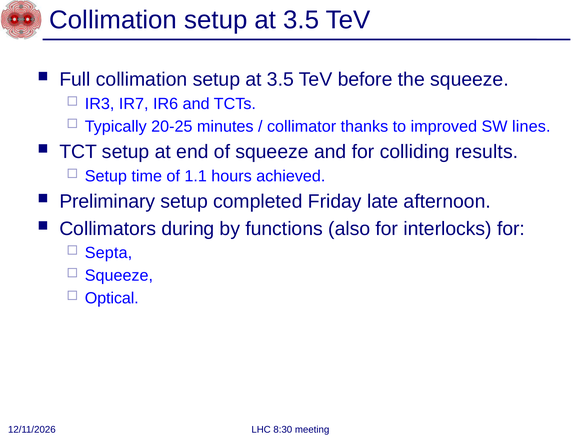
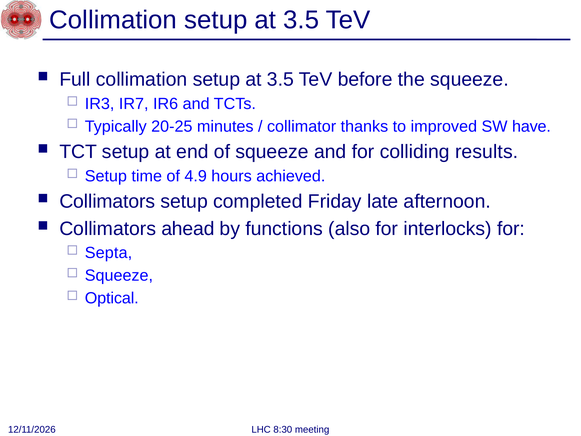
lines: lines -> have
1.1: 1.1 -> 4.9
Preliminary at (107, 201): Preliminary -> Collimators
during: during -> ahead
